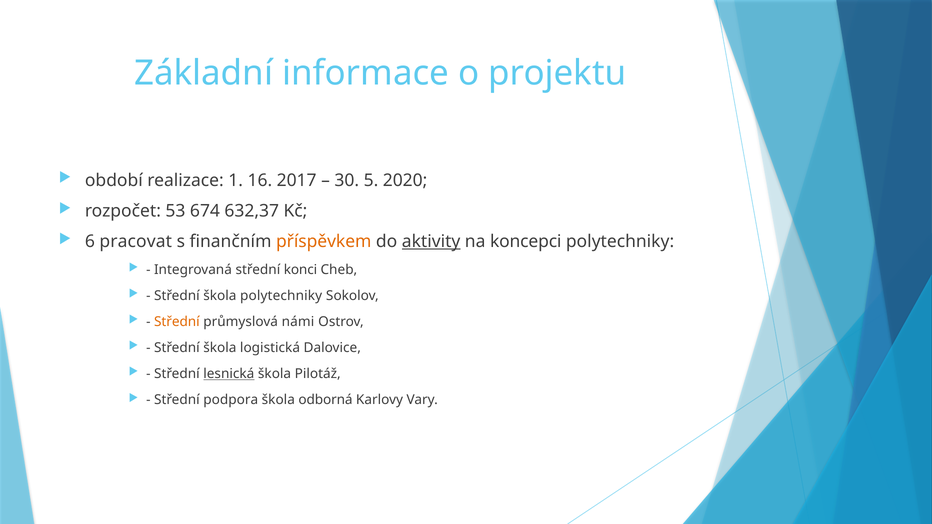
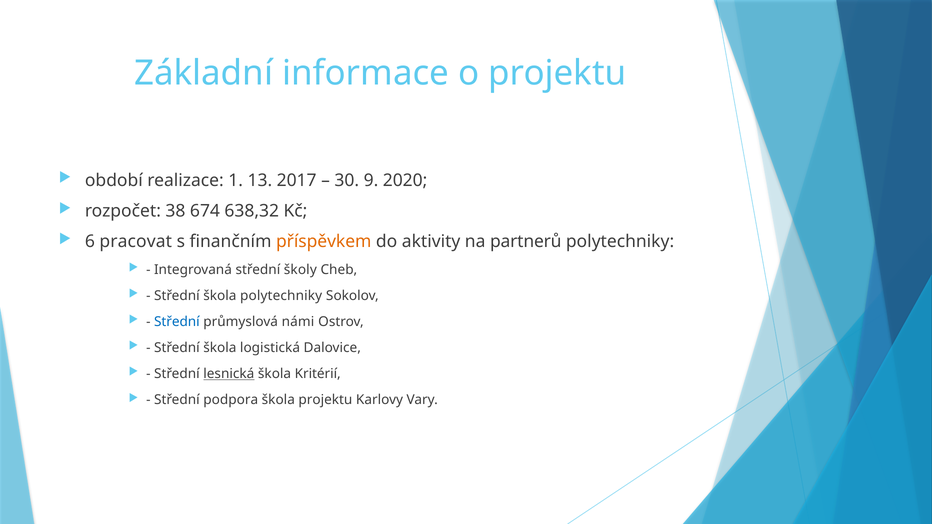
16: 16 -> 13
5: 5 -> 9
53: 53 -> 38
632,37: 632,37 -> 638,32
aktivity underline: present -> none
koncepci: koncepci -> partnerů
konci: konci -> školy
Střední at (177, 322) colour: orange -> blue
Pilotáž: Pilotáž -> Kritérií
škola odborná: odborná -> projektu
